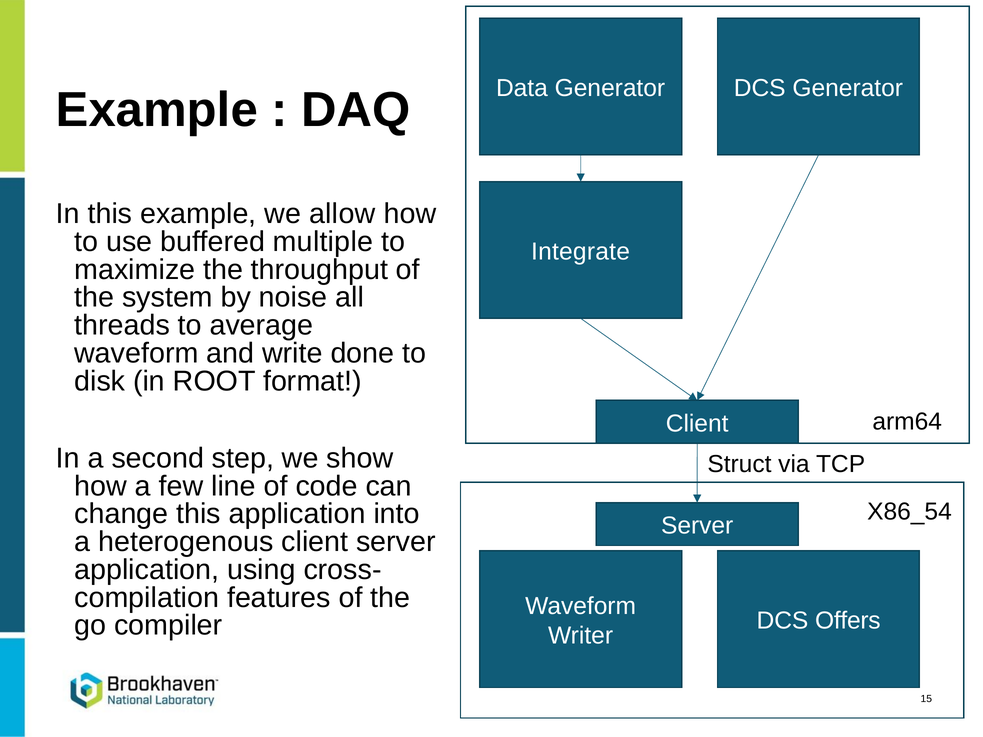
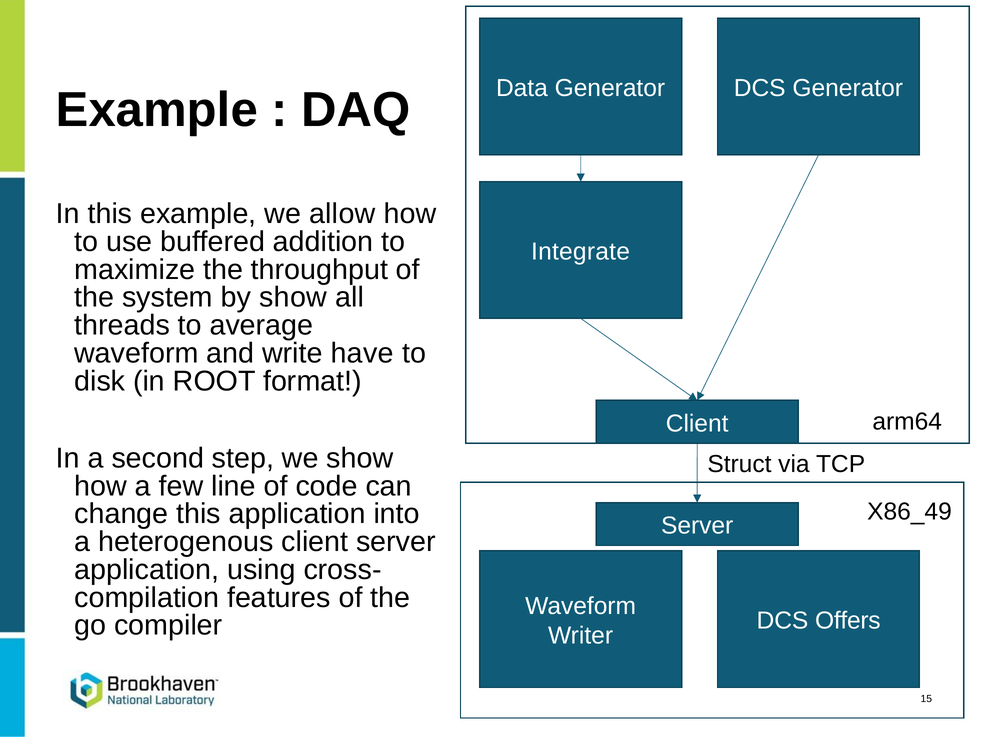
multiple: multiple -> addition
by noise: noise -> show
done: done -> have
X86_54: X86_54 -> X86_49
